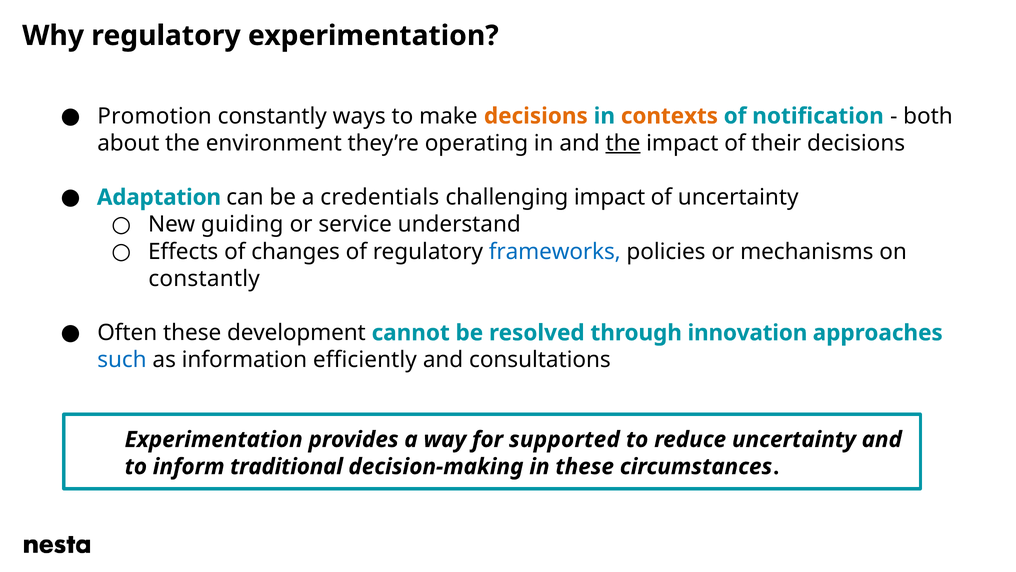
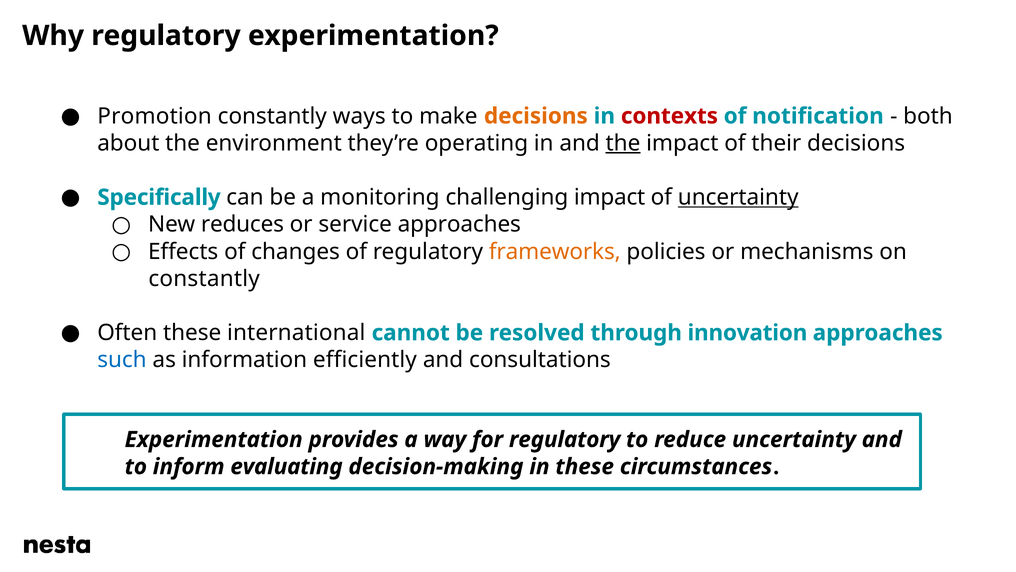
contexts colour: orange -> red
Adaptation: Adaptation -> Specifically
credentials: credentials -> monitoring
uncertainty at (738, 197) underline: none -> present
guiding: guiding -> reduces
service understand: understand -> approaches
frameworks colour: blue -> orange
development: development -> international
for supported: supported -> regulatory
traditional: traditional -> evaluating
